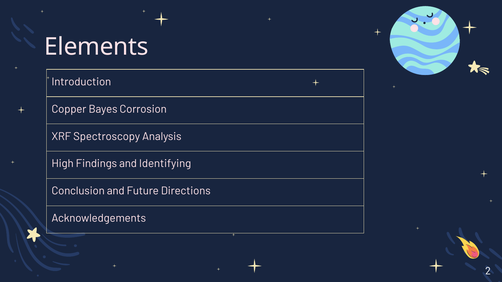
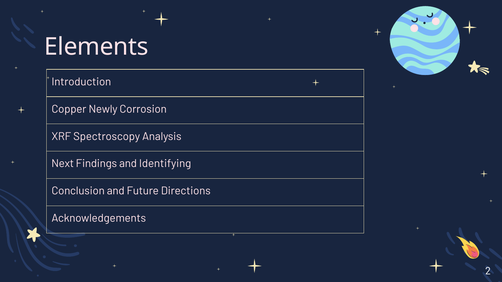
Bayes: Bayes -> Newly
High: High -> Next
